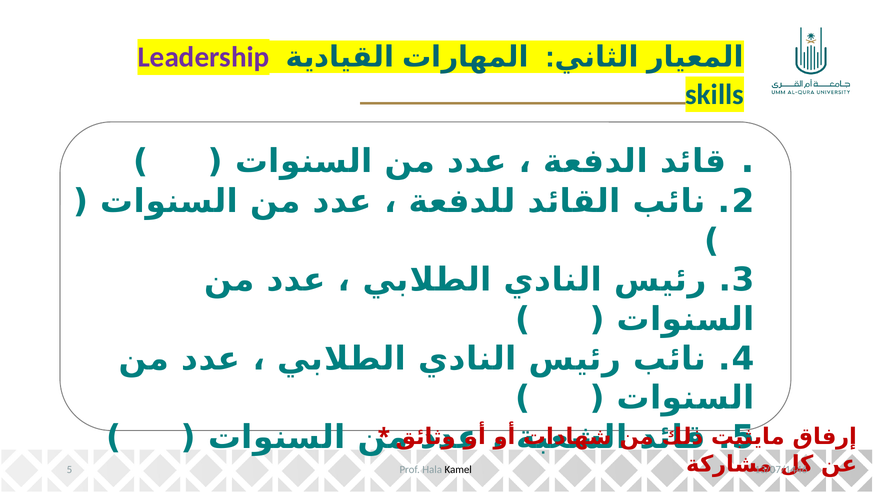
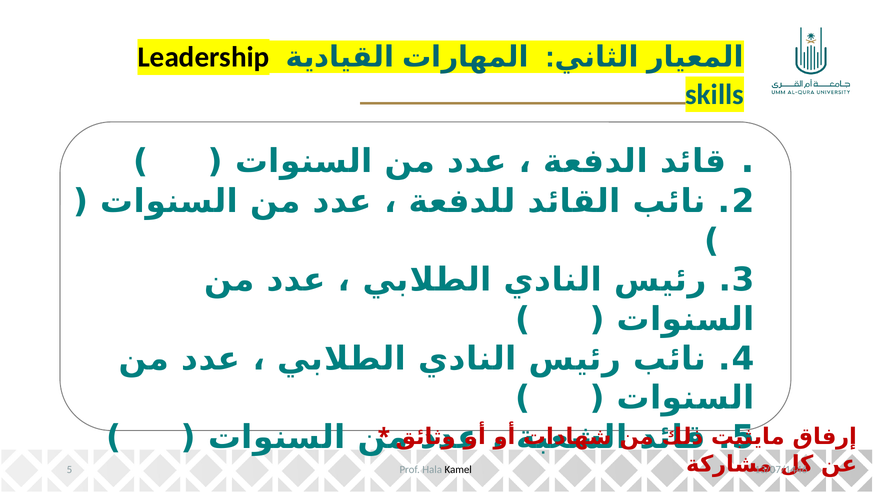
Leadership colour: purple -> black
